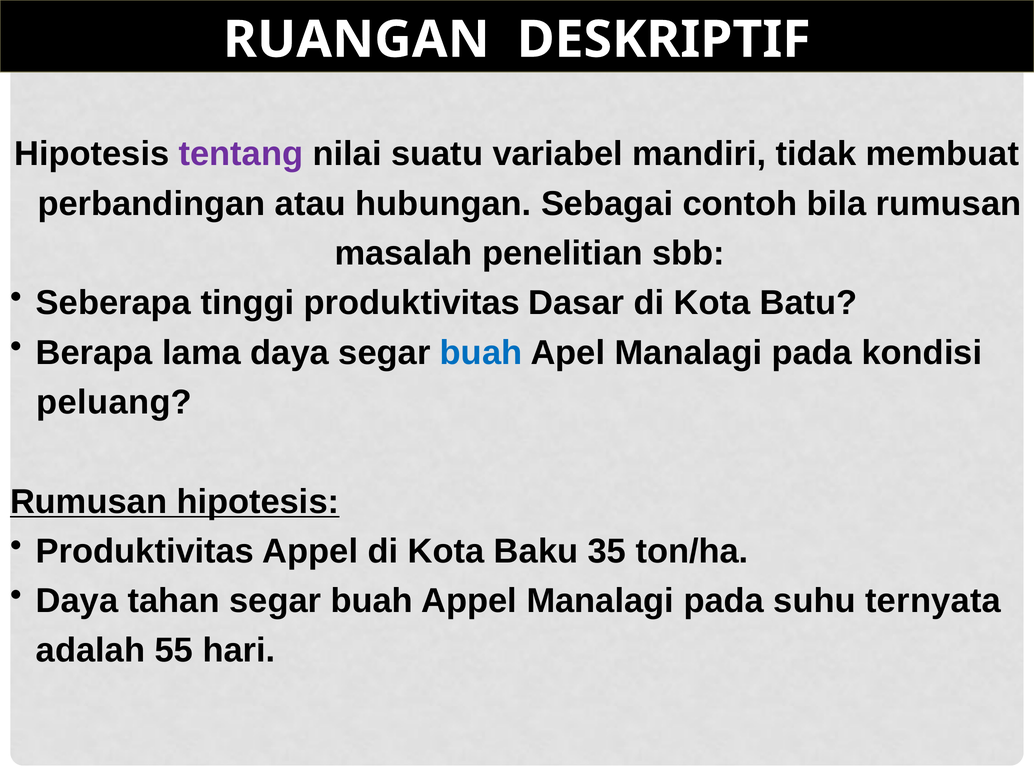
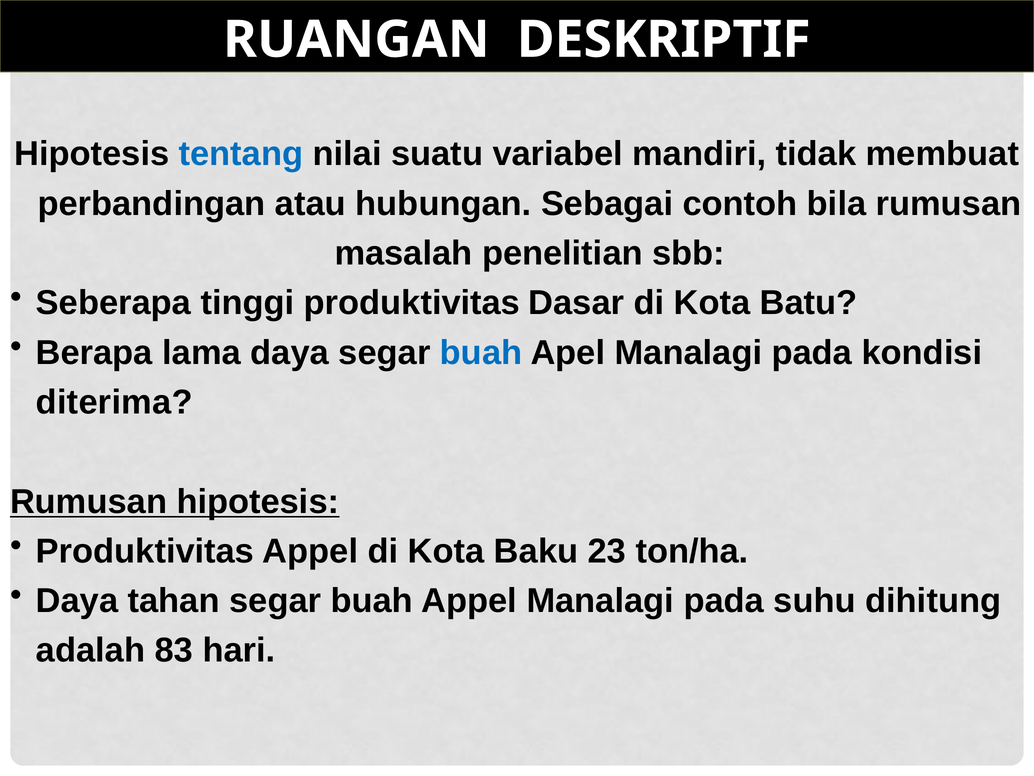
tentang colour: purple -> blue
peluang: peluang -> diterima
35: 35 -> 23
ternyata: ternyata -> dihitung
55: 55 -> 83
